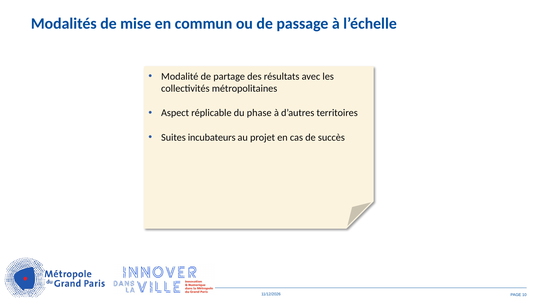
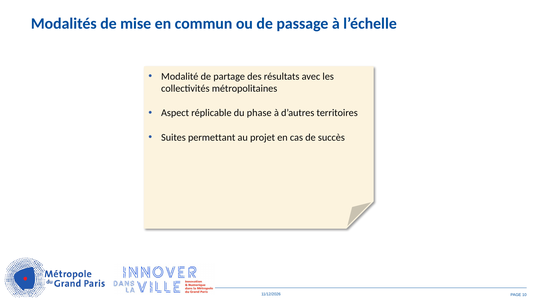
incubateurs: incubateurs -> permettant
